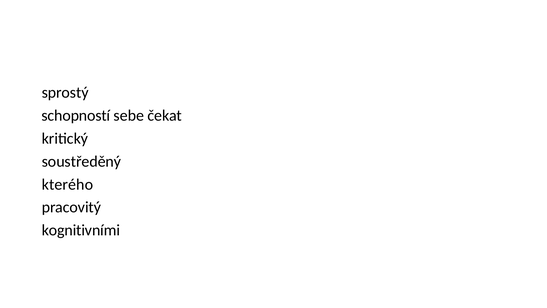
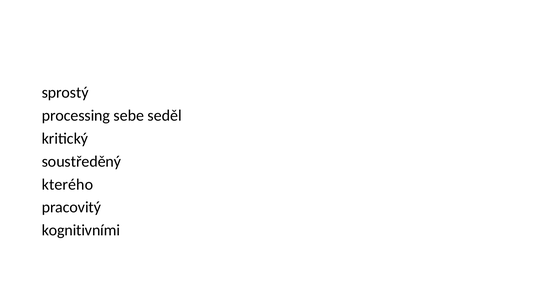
schopností: schopností -> processing
čekat: čekat -> seděl
